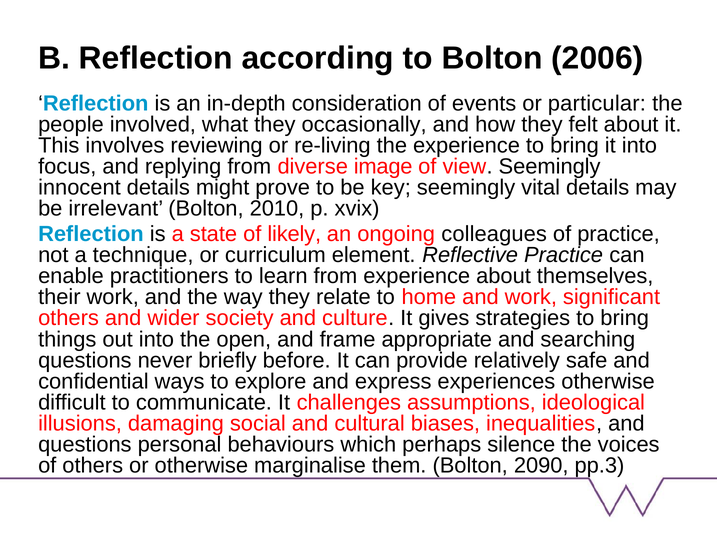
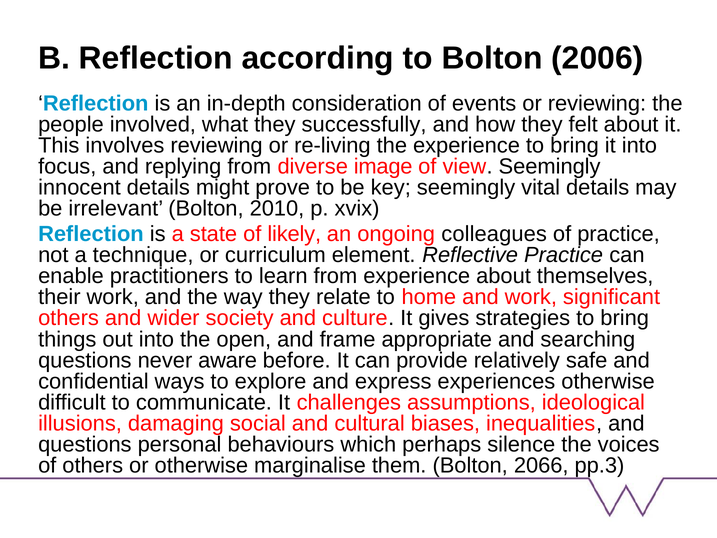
or particular: particular -> reviewing
occasionally: occasionally -> successfully
briefly: briefly -> aware
2090: 2090 -> 2066
